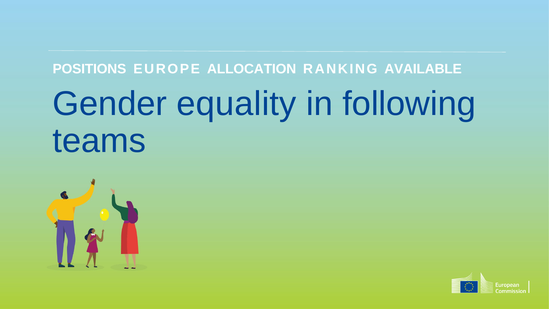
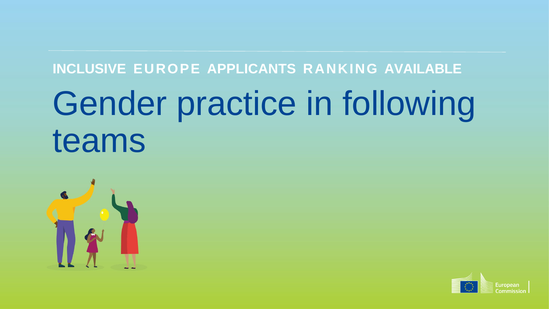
POSITIONS: POSITIONS -> INCLUSIVE
ALLOCATION: ALLOCATION -> APPLICANTS
equality: equality -> practice
